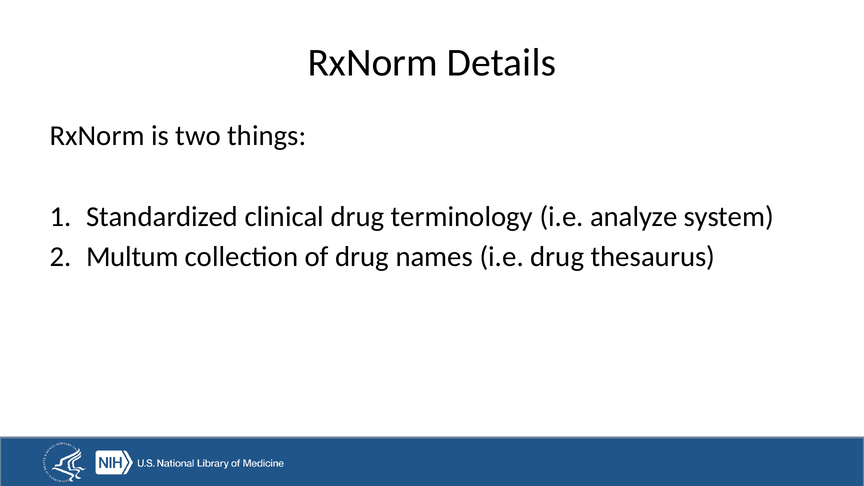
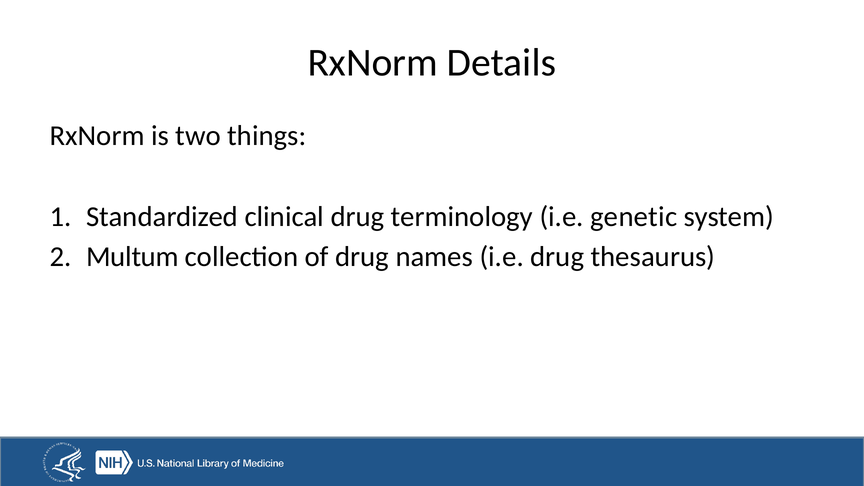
analyze: analyze -> genetic
